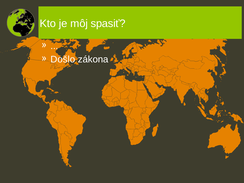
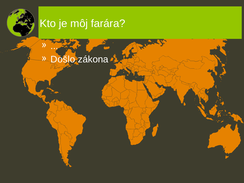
spasiť: spasiť -> farára
